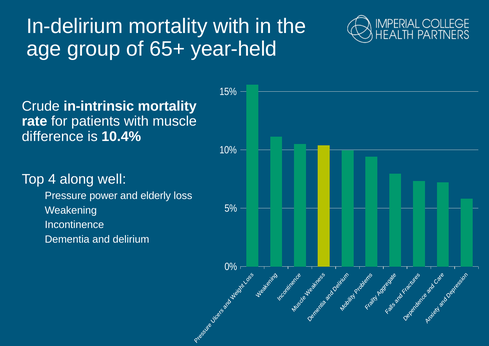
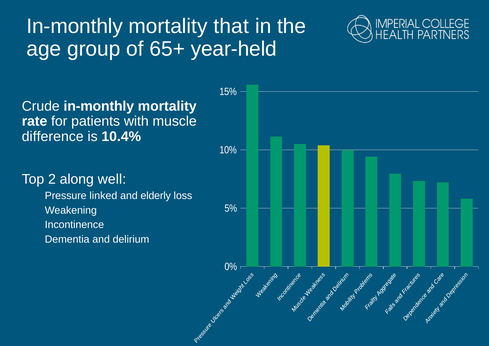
In-delirium at (75, 26): In-delirium -> In-monthly
mortality with: with -> that
Crude in-intrinsic: in-intrinsic -> in-monthly
4: 4 -> 2
power: power -> linked
